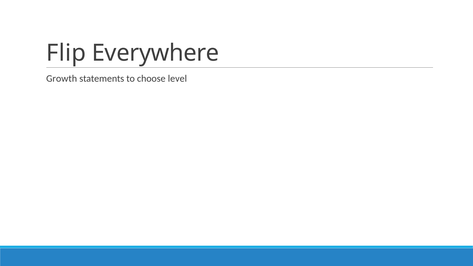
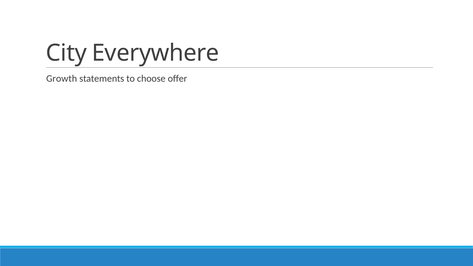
Flip: Flip -> City
level: level -> offer
